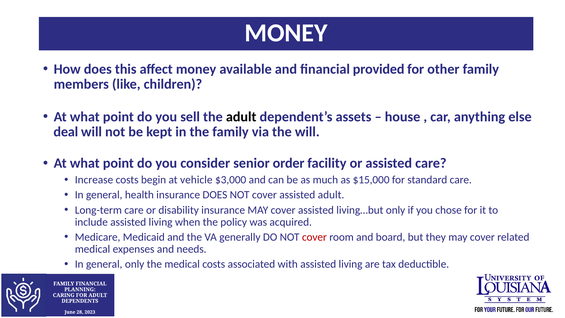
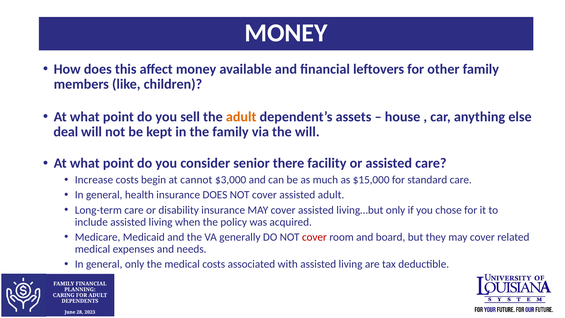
provided: provided -> leftovers
adult at (241, 117) colour: black -> orange
order: order -> there
vehicle: vehicle -> cannot
